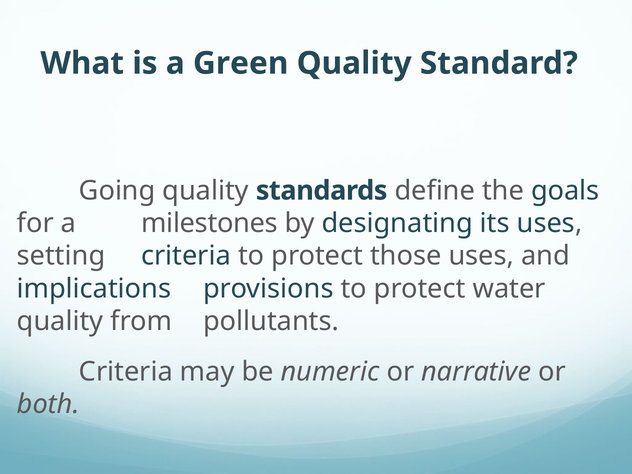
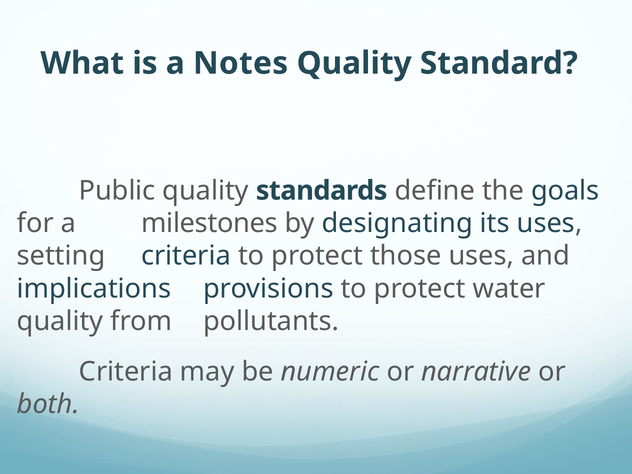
Green: Green -> Notes
Going: Going -> Public
